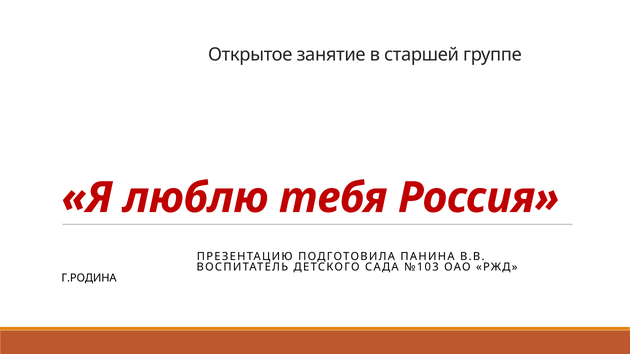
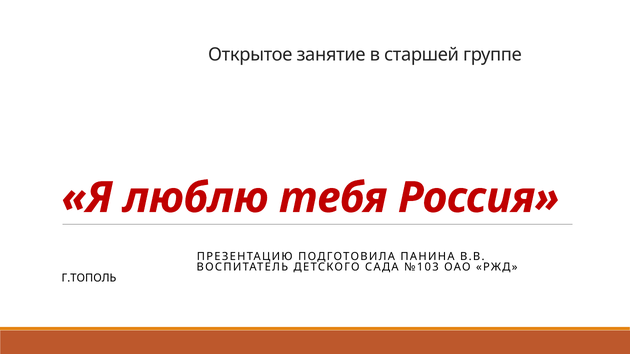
Г.РОДИНА: Г.РОДИНА -> Г.ТОПОЛЬ
